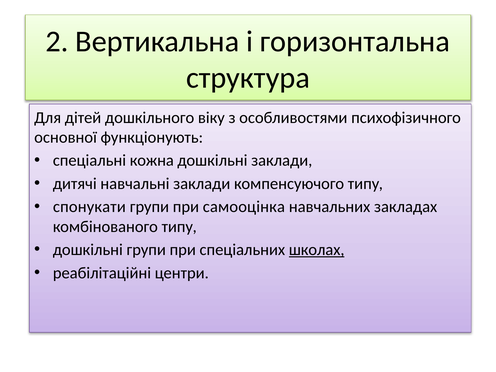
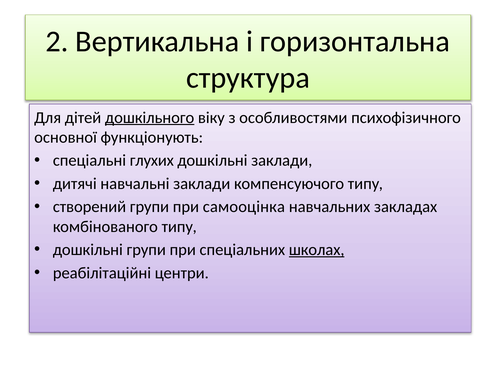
дошкільного underline: none -> present
кожна: кожна -> глухих
спонукати: спонукати -> створений
